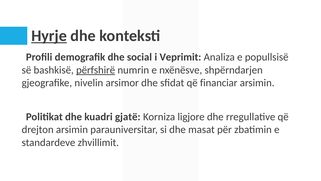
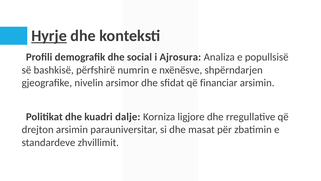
Veprimit: Veprimit -> Ajrosura
përfshirë underline: present -> none
gjatë: gjatë -> dalje
